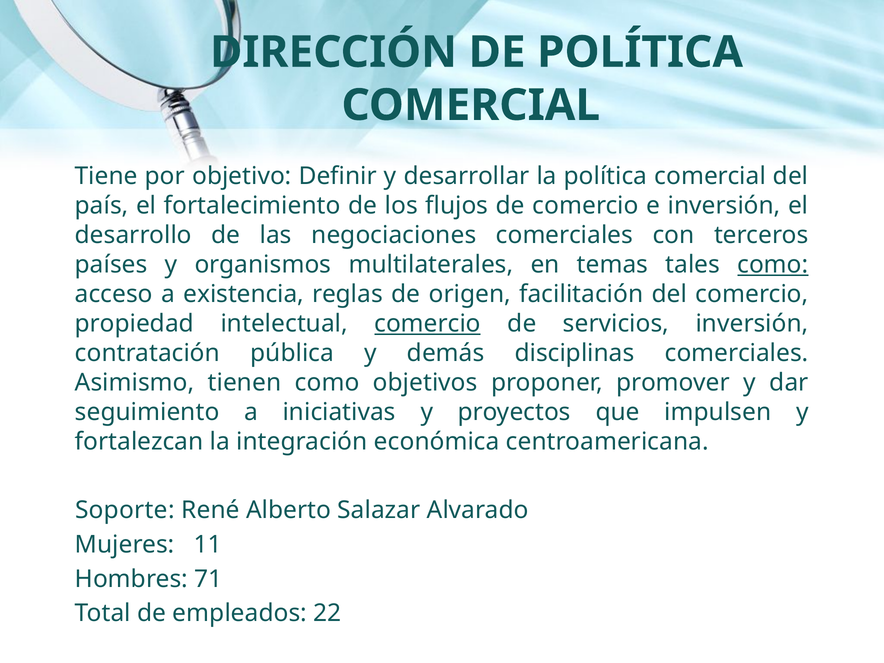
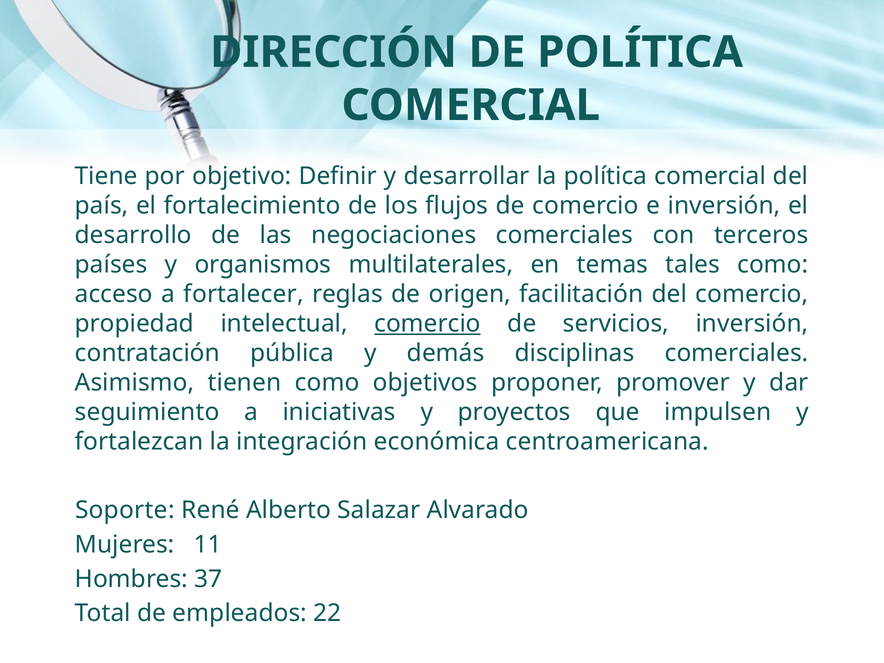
como at (773, 265) underline: present -> none
existencia: existencia -> fortalecer
71: 71 -> 37
